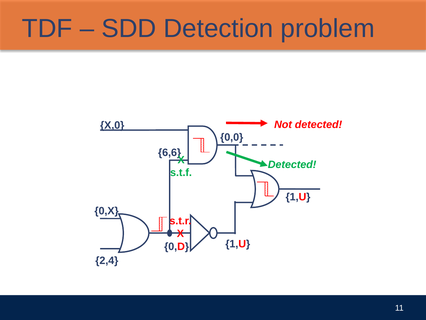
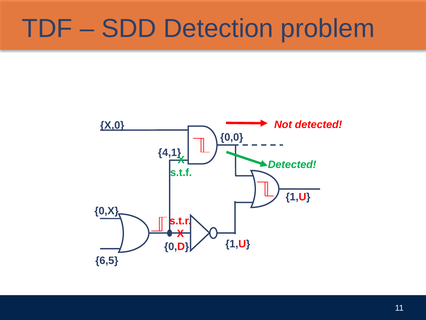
6,6: 6,6 -> 4,1
2,4: 2,4 -> 6,5
